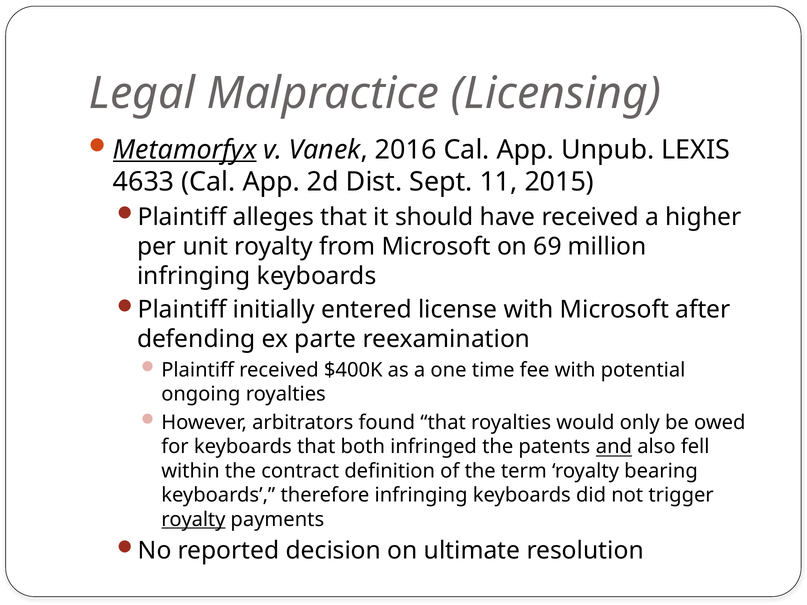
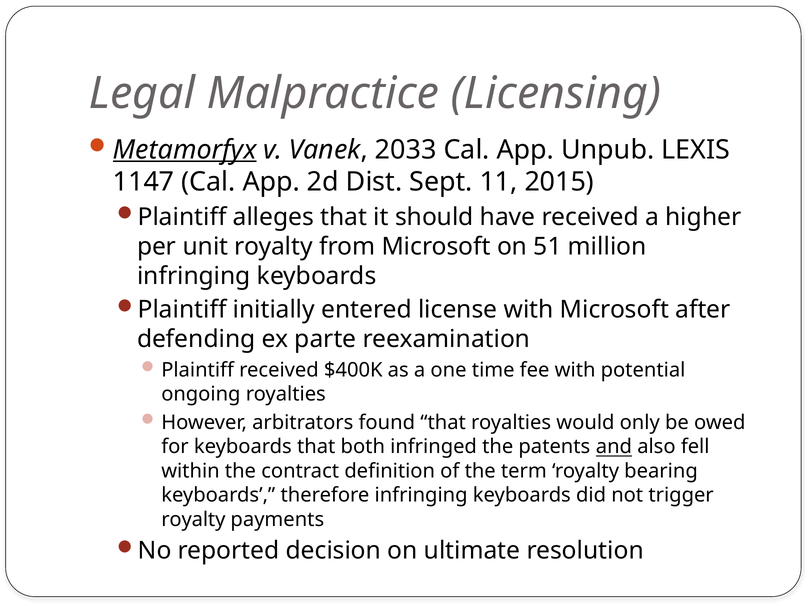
2016: 2016 -> 2033
4633: 4633 -> 1147
69: 69 -> 51
royalty at (193, 520) underline: present -> none
